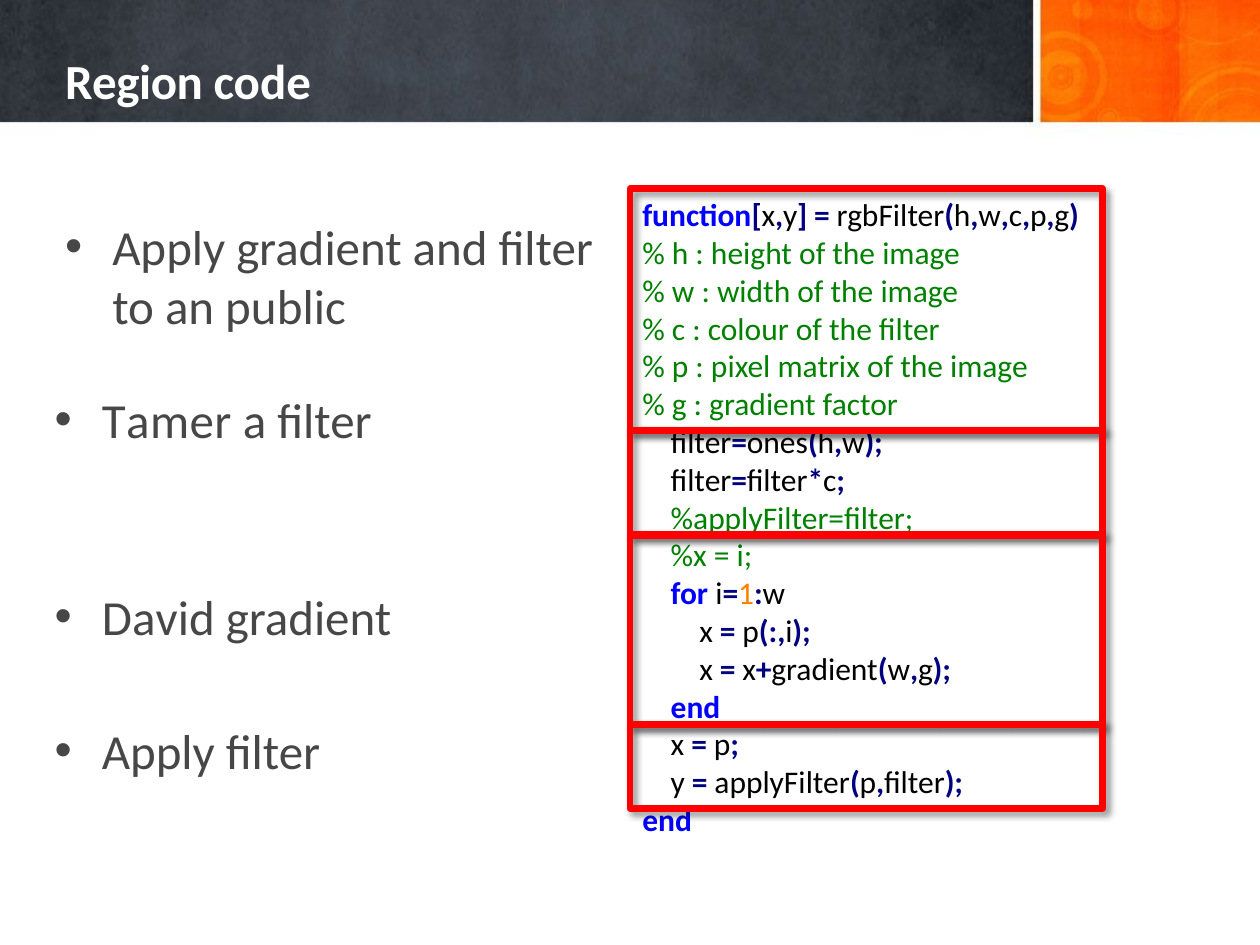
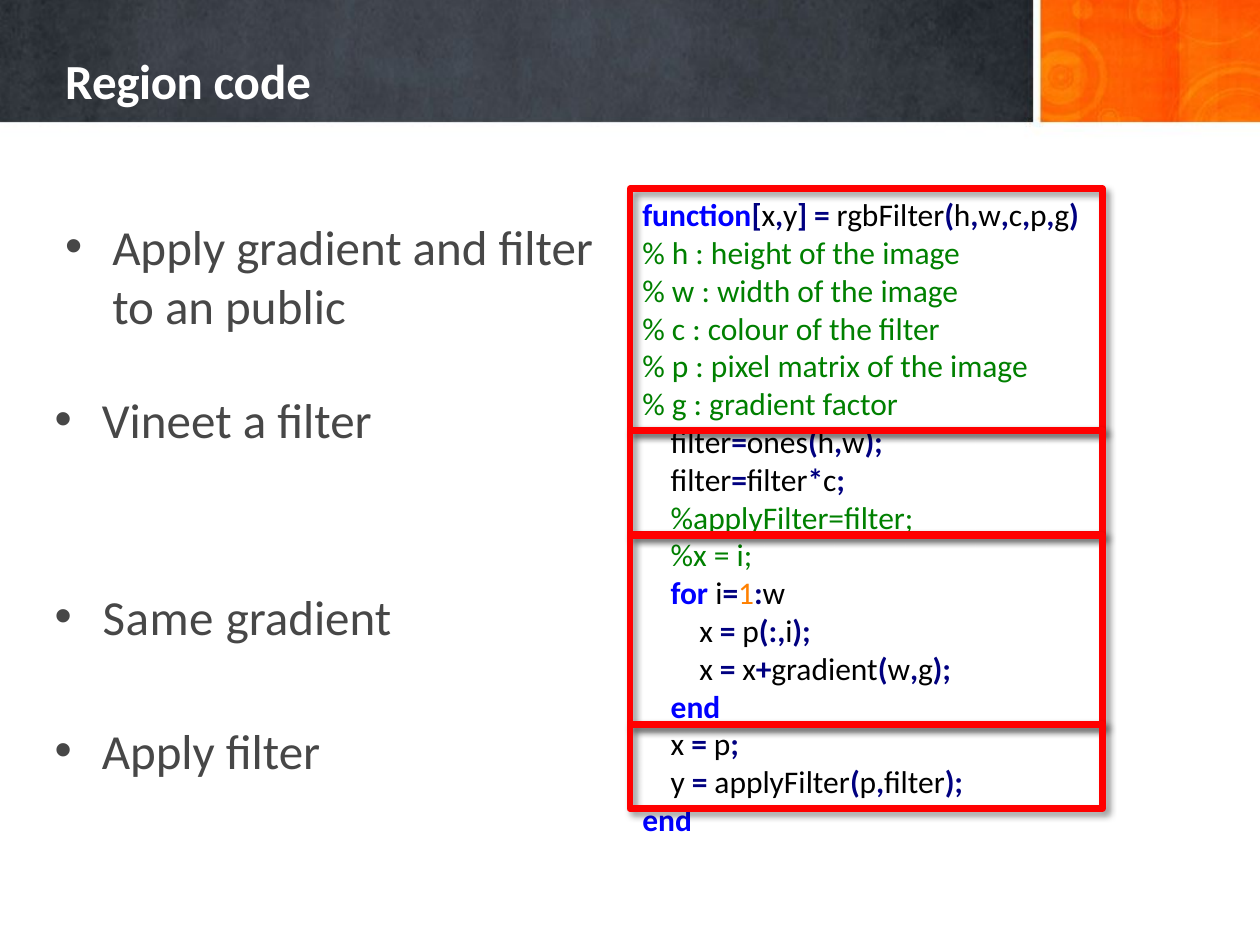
Tamer: Tamer -> Vineet
David: David -> Same
